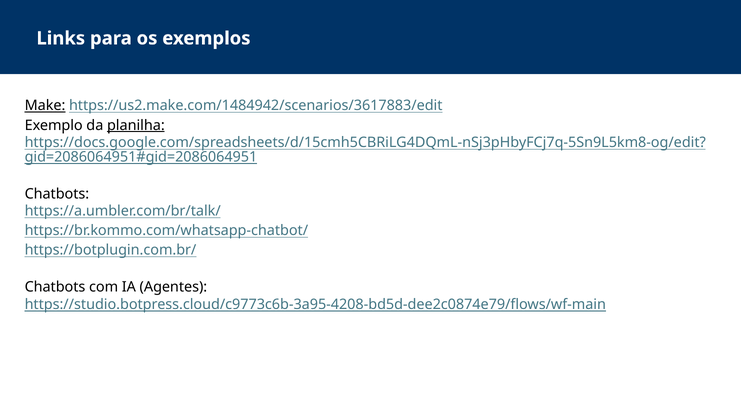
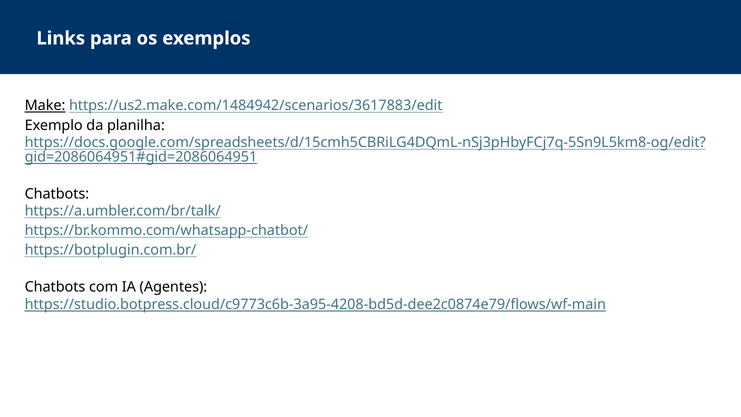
planilha underline: present -> none
